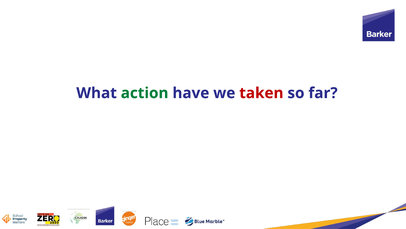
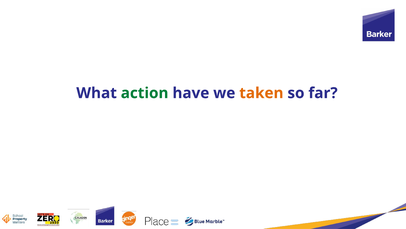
taken colour: red -> orange
